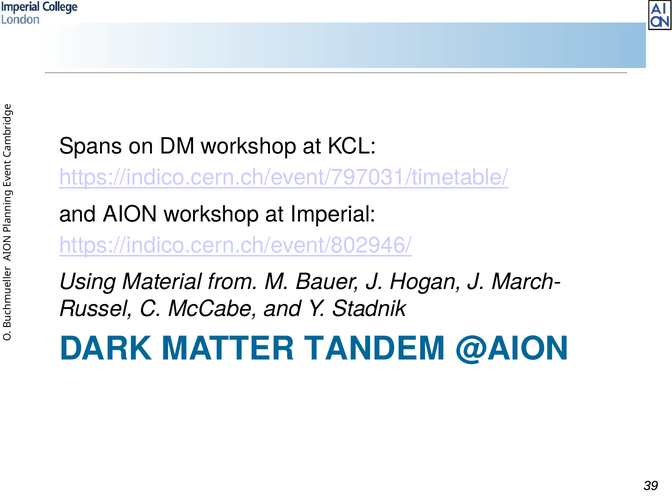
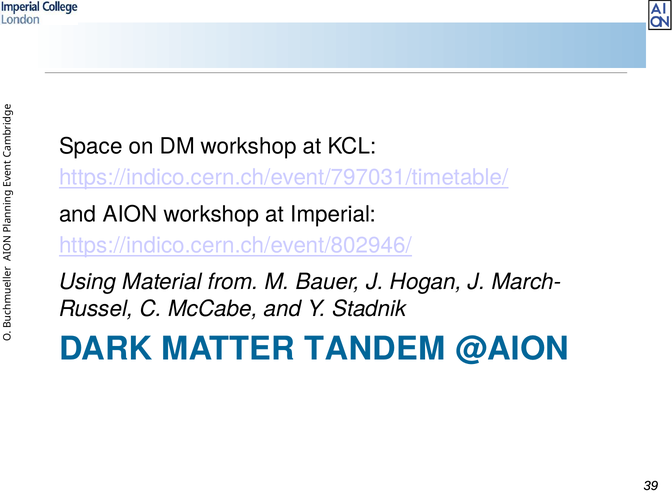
Spans: Spans -> Space
